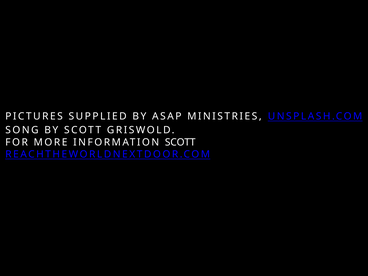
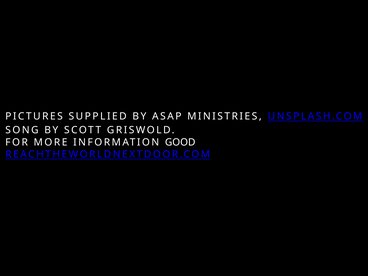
INFORMATION SCOTT: SCOTT -> GOOD
